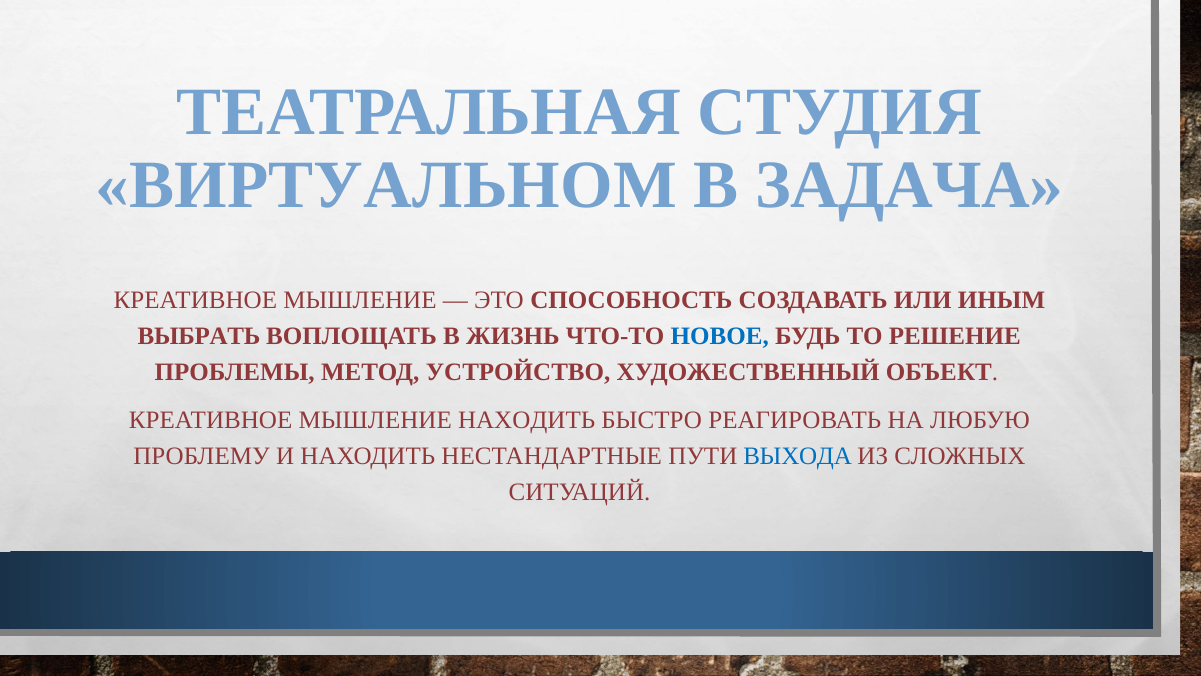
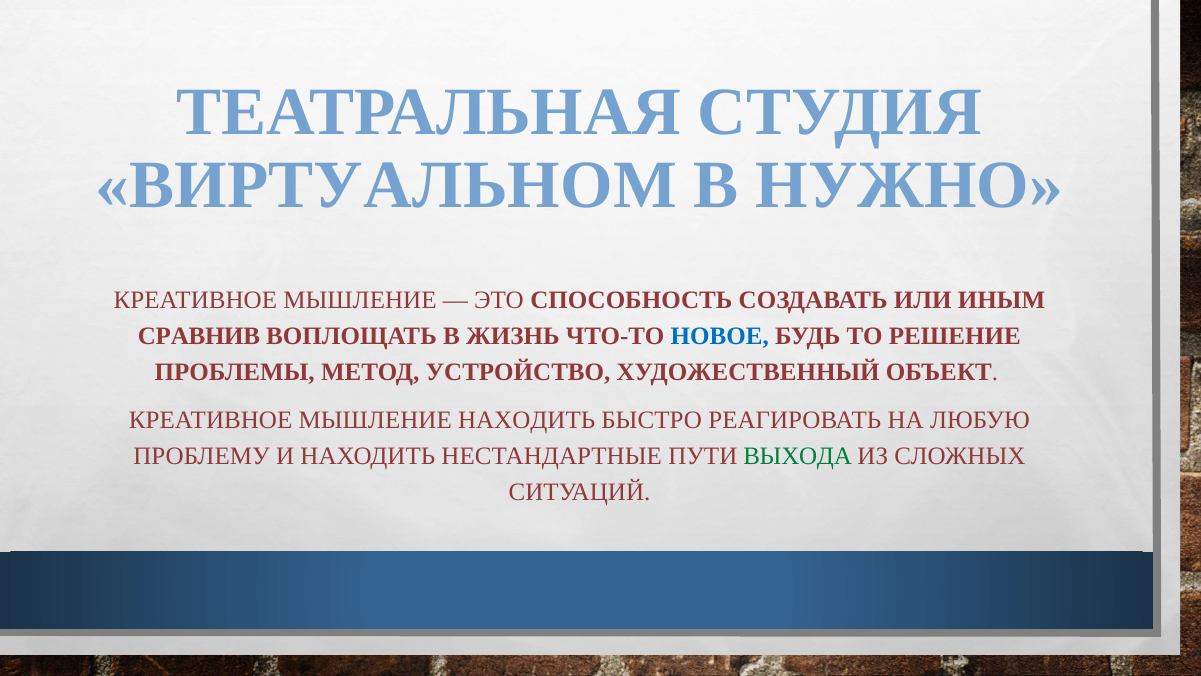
ЗАДАЧА: ЗАДАЧА -> НУЖНО
ВЫБРАТЬ: ВЫБРАТЬ -> СРАВНИВ
ВЫХОДА colour: blue -> green
